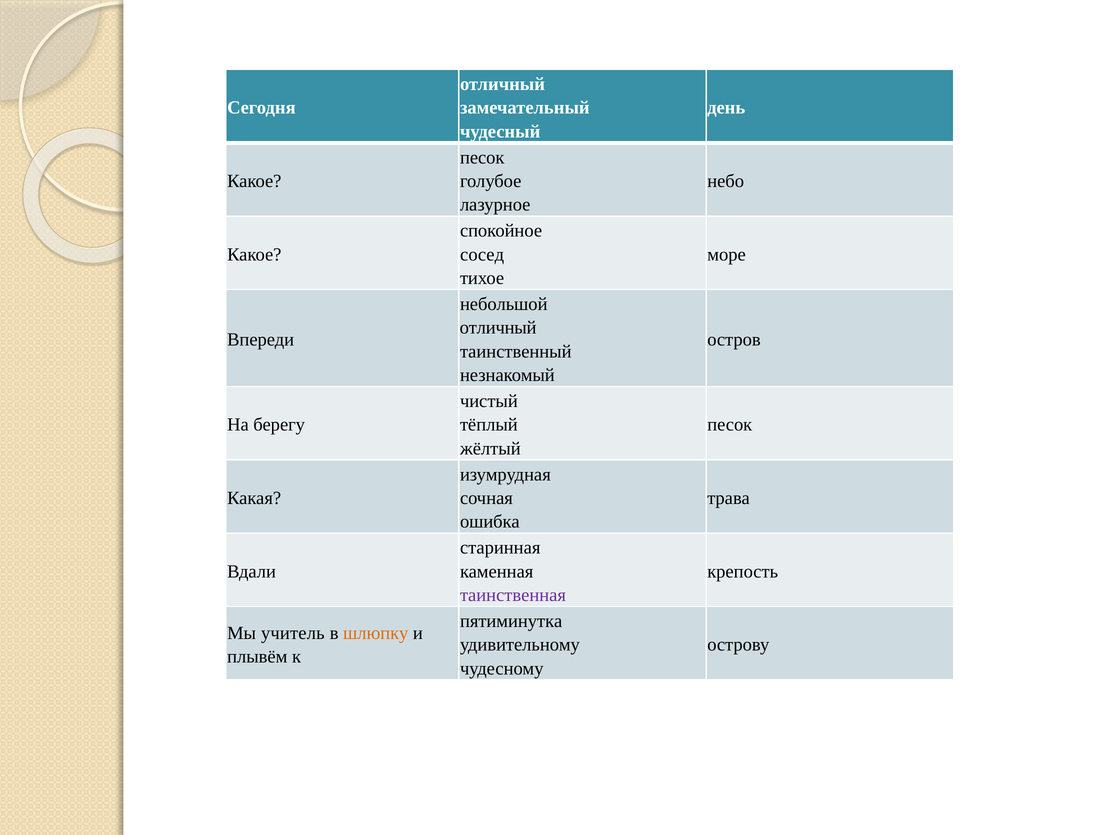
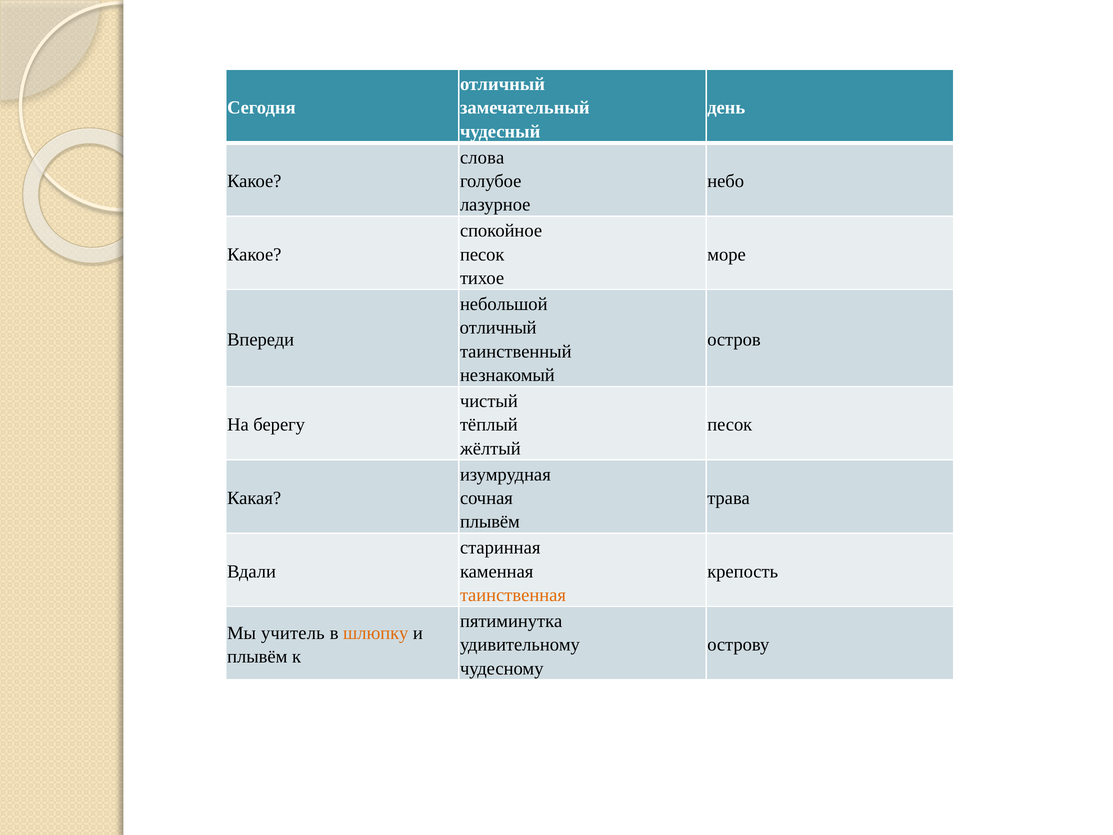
песок at (482, 157): песок -> слова
сосед at (482, 254): сосед -> песок
ошибка at (490, 522): ошибка -> плывём
таинственная colour: purple -> orange
